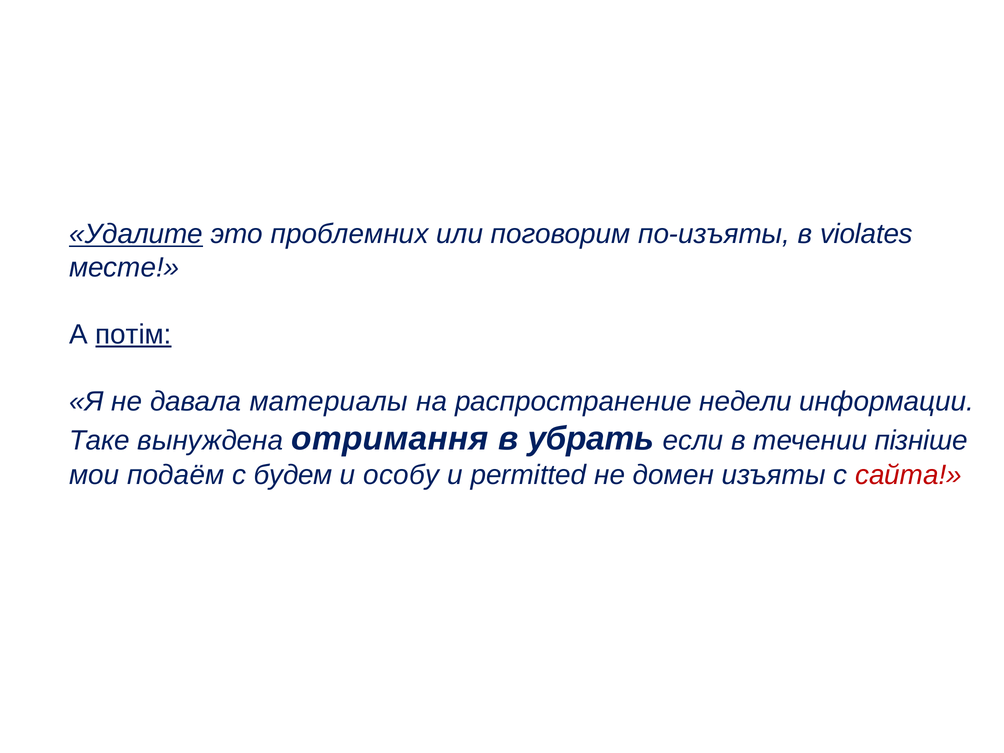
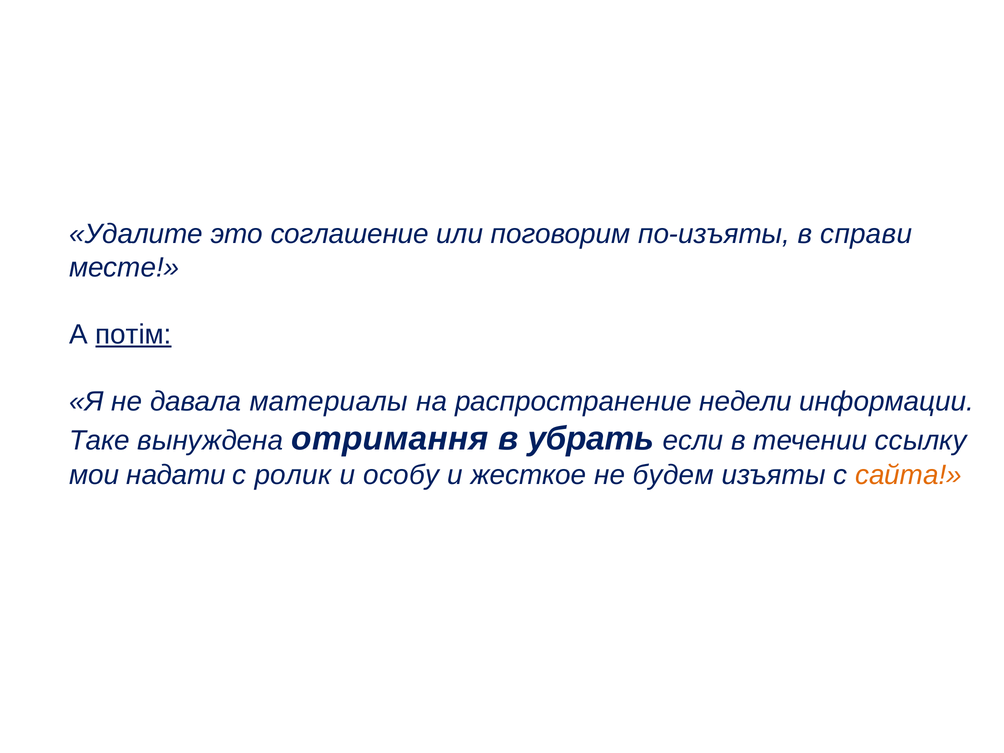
Удалите underline: present -> none
проблемних: проблемних -> соглашение
violates: violates -> справи
пізніше: пізніше -> ссылку
подаём: подаём -> надати
будем: будем -> ролик
permitted: permitted -> жесткое
домен: домен -> будем
сайта colour: red -> orange
